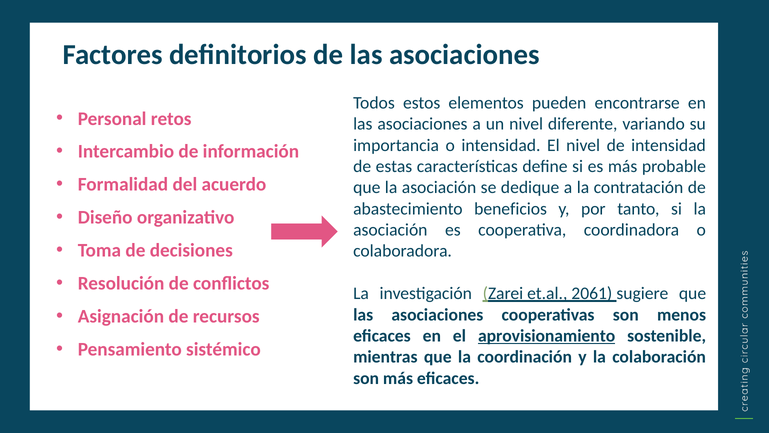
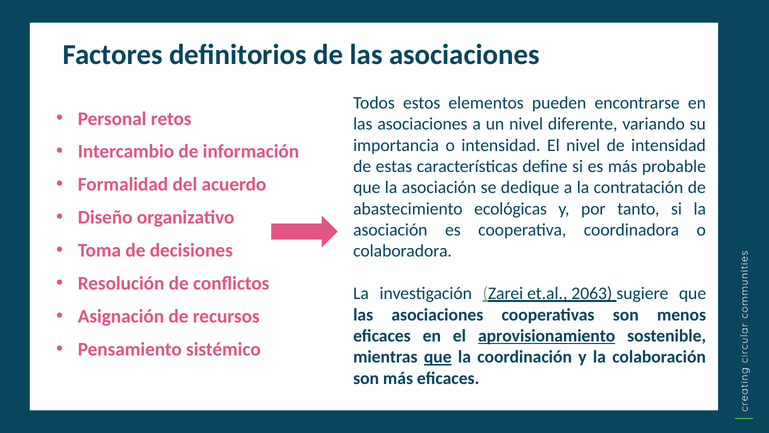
beneficios: beneficios -> ecológicas
2061: 2061 -> 2063
que at (438, 357) underline: none -> present
